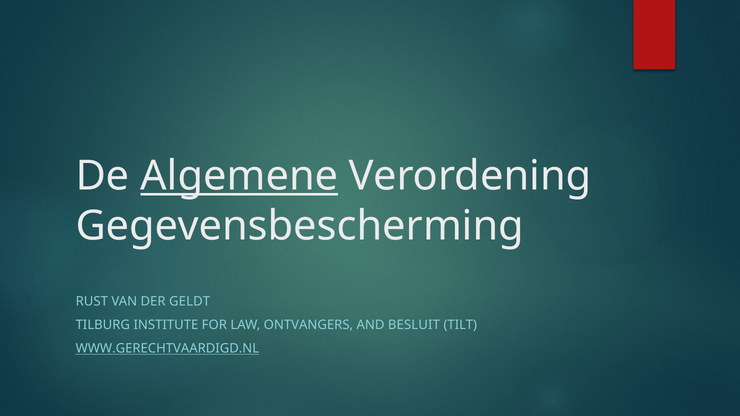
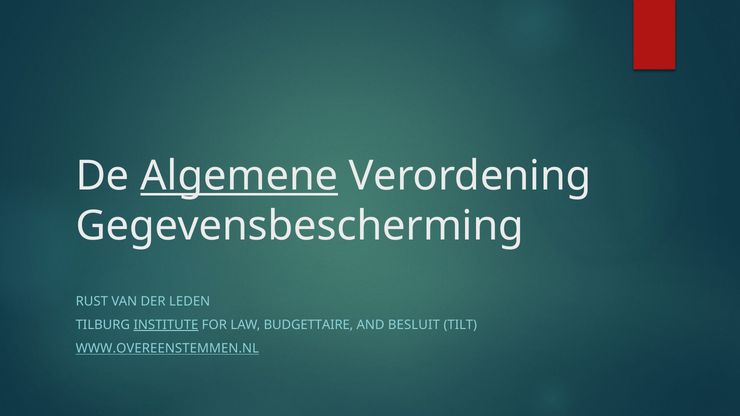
GELDT: GELDT -> LEDEN
INSTITUTE underline: none -> present
ONTVANGERS: ONTVANGERS -> BUDGETTAIRE
WWW.GERECHTVAARDIGD.NL: WWW.GERECHTVAARDIGD.NL -> WWW.OVEREENSTEMMEN.NL
